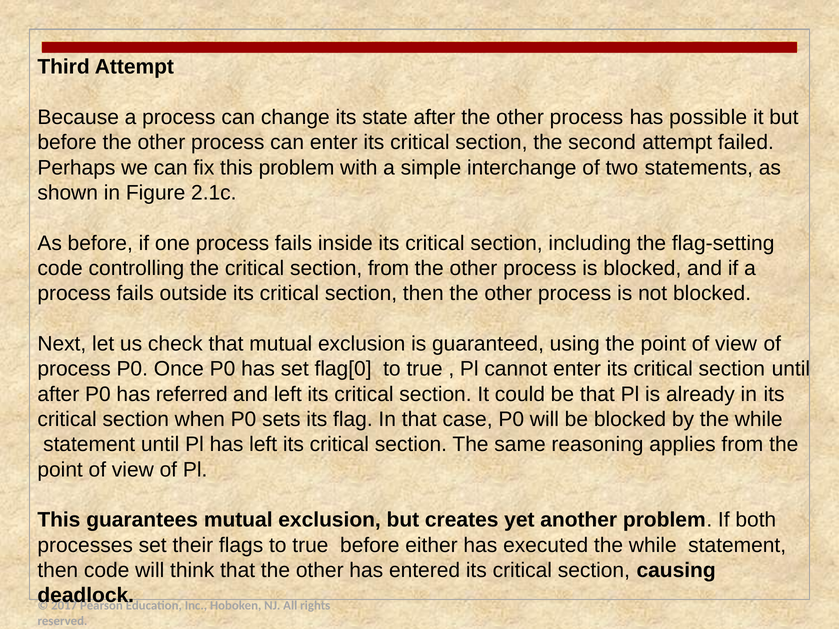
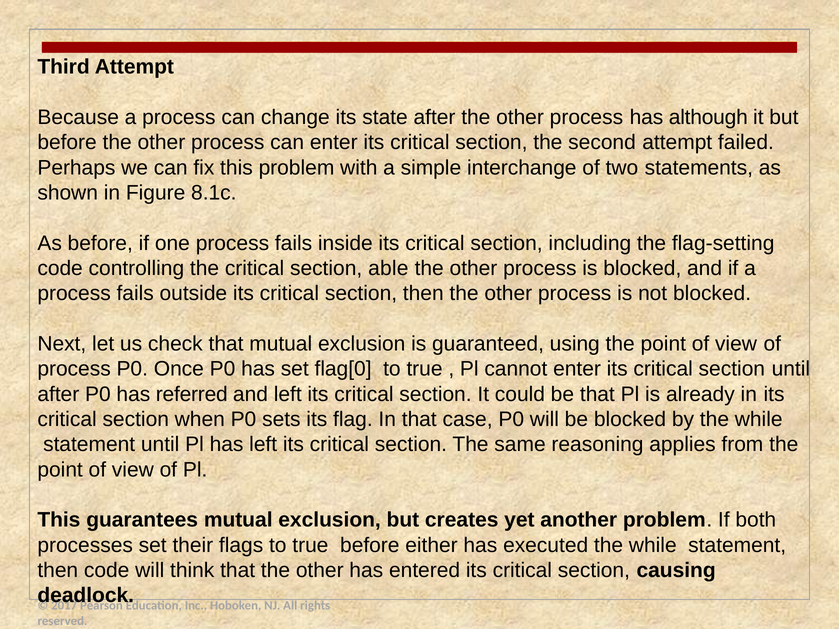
possible: possible -> although
2.1c: 2.1c -> 8.1c
section from: from -> able
